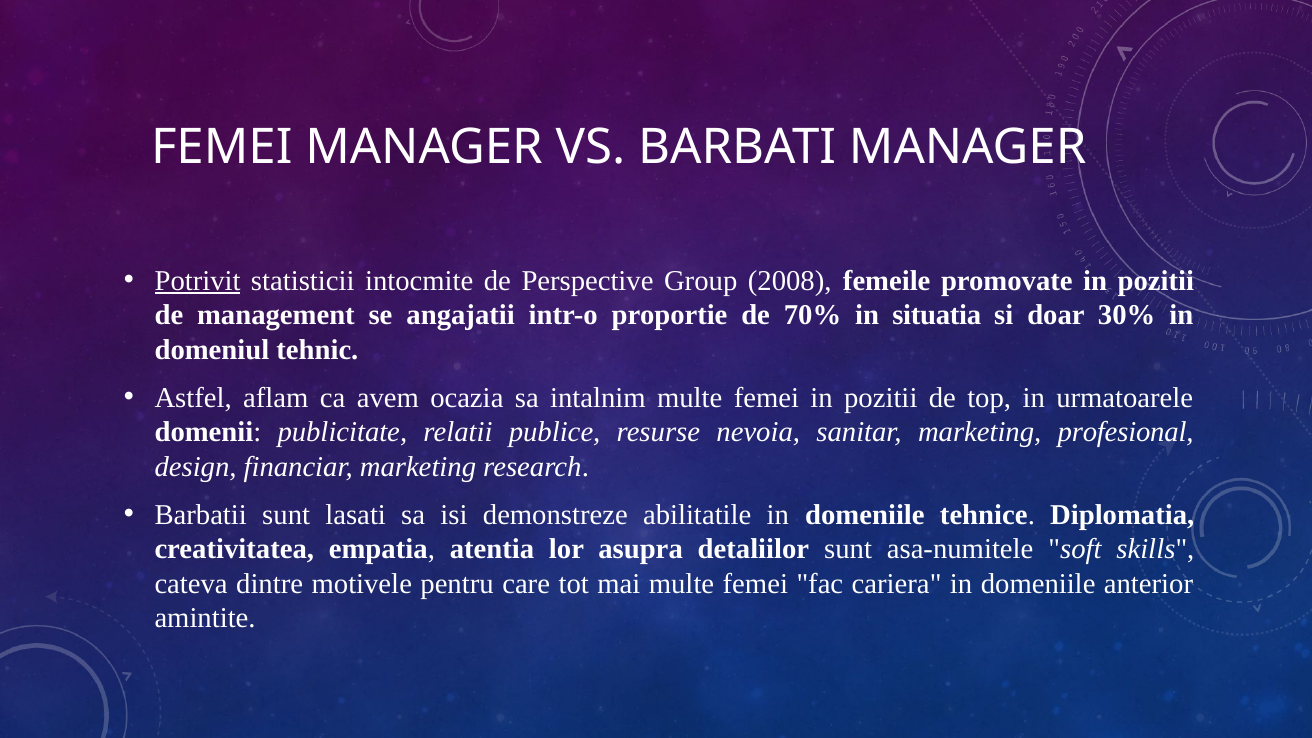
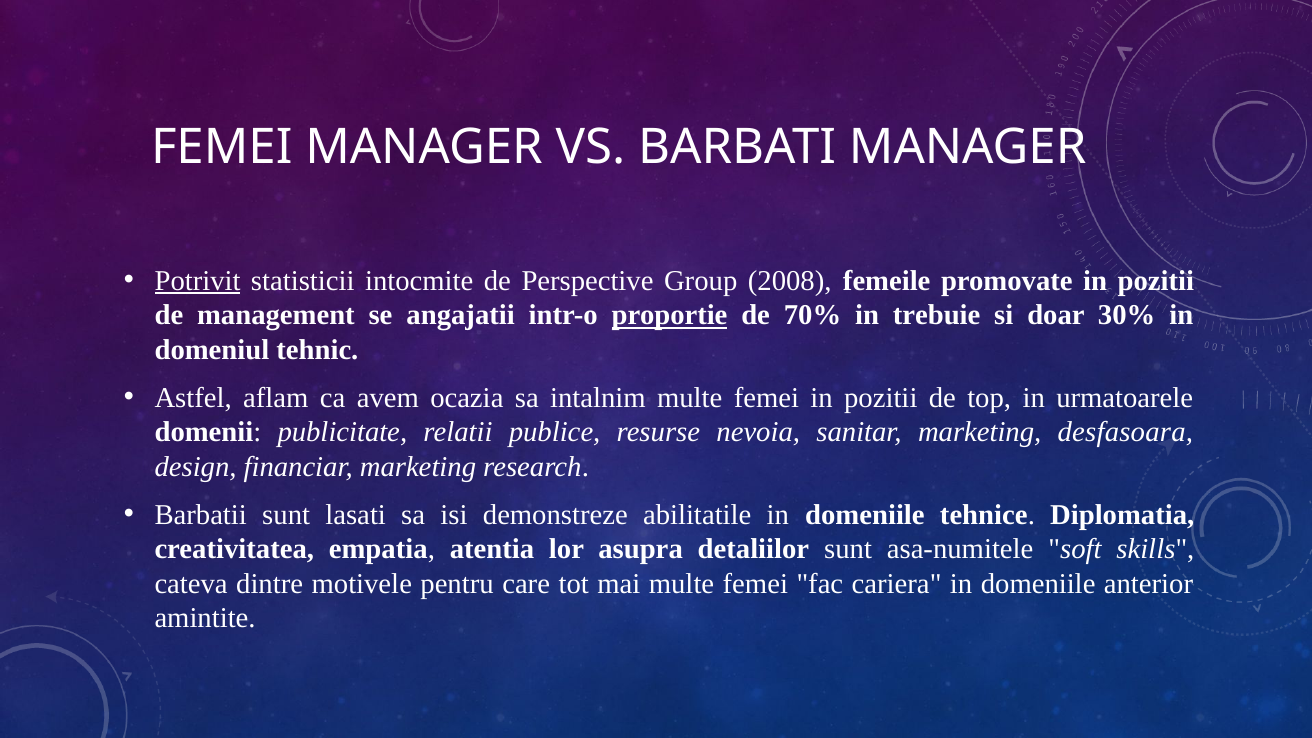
proportie underline: none -> present
situatia: situatia -> trebuie
profesional: profesional -> desfasoara
